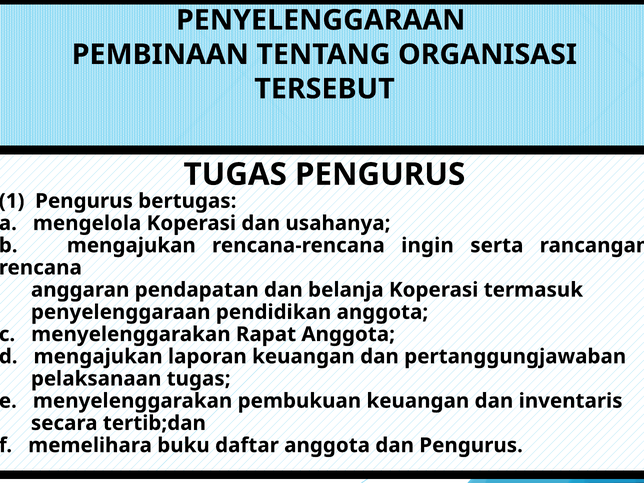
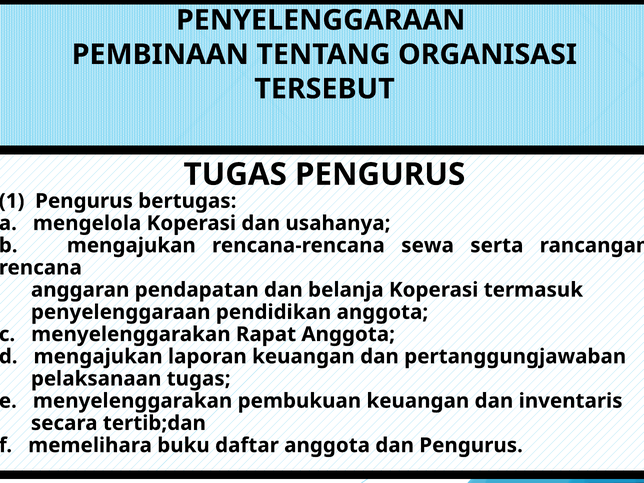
ingin: ingin -> sewa
